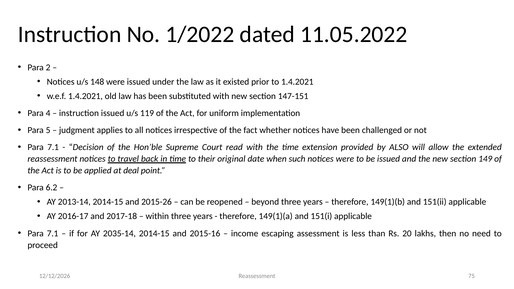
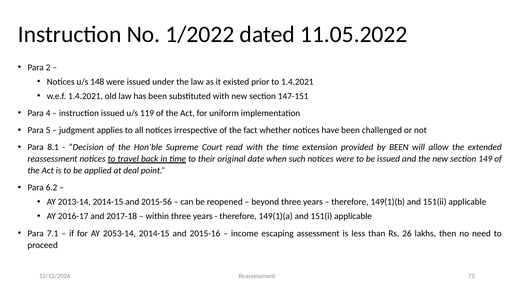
7.1 at (53, 147): 7.1 -> 8.1
by ALSO: ALSO -> BEEN
2015-26: 2015-26 -> 2015-56
2035-14: 2035-14 -> 2053-14
20: 20 -> 26
